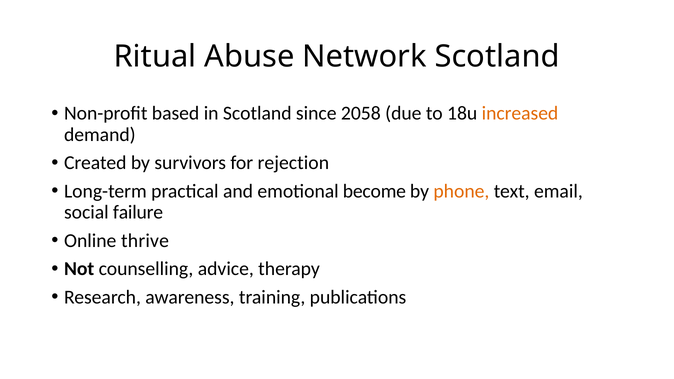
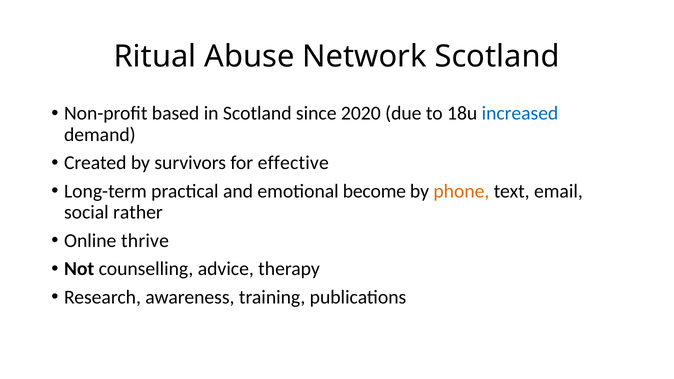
2058: 2058 -> 2020
increased colour: orange -> blue
rejection: rejection -> effective
failure: failure -> rather
